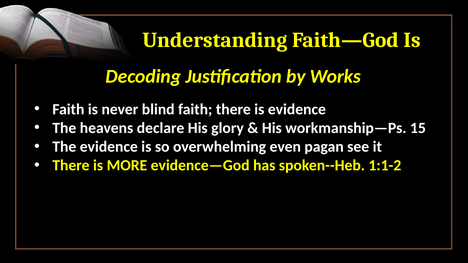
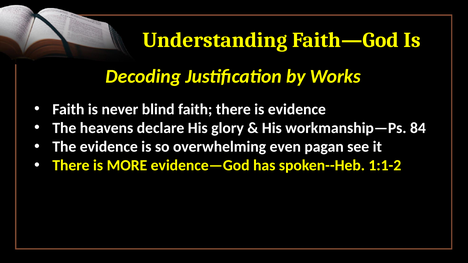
15: 15 -> 84
